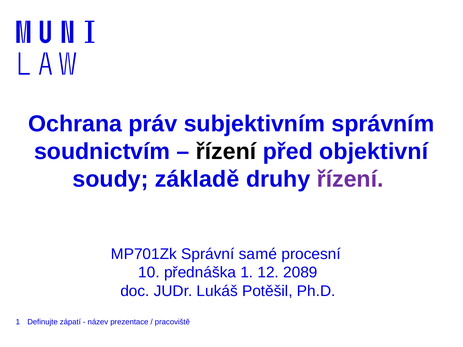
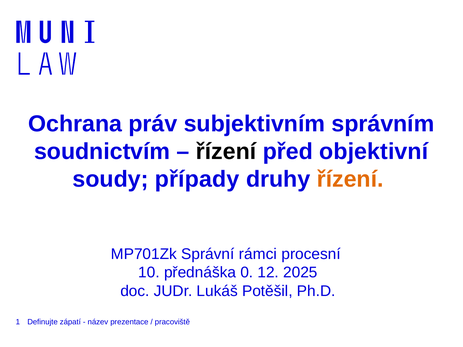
základě: základě -> případy
řízení at (350, 179) colour: purple -> orange
samé: samé -> rámci
přednáška 1: 1 -> 0
2089: 2089 -> 2025
